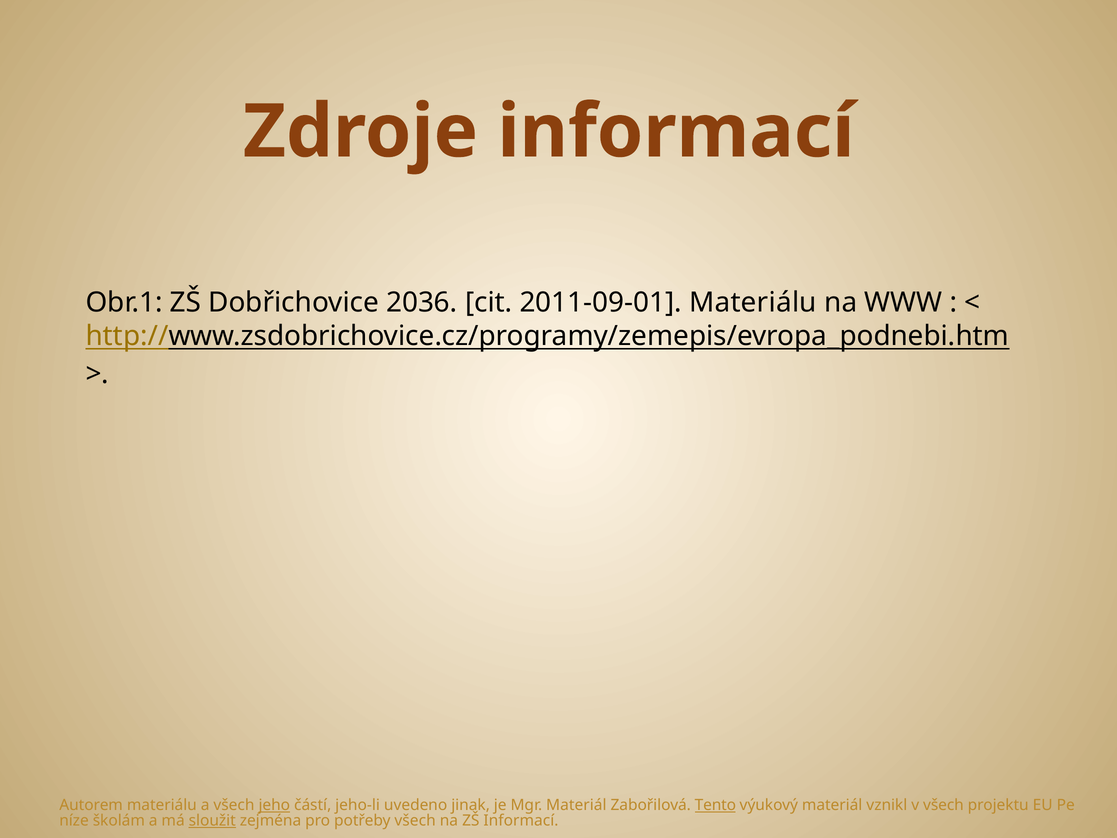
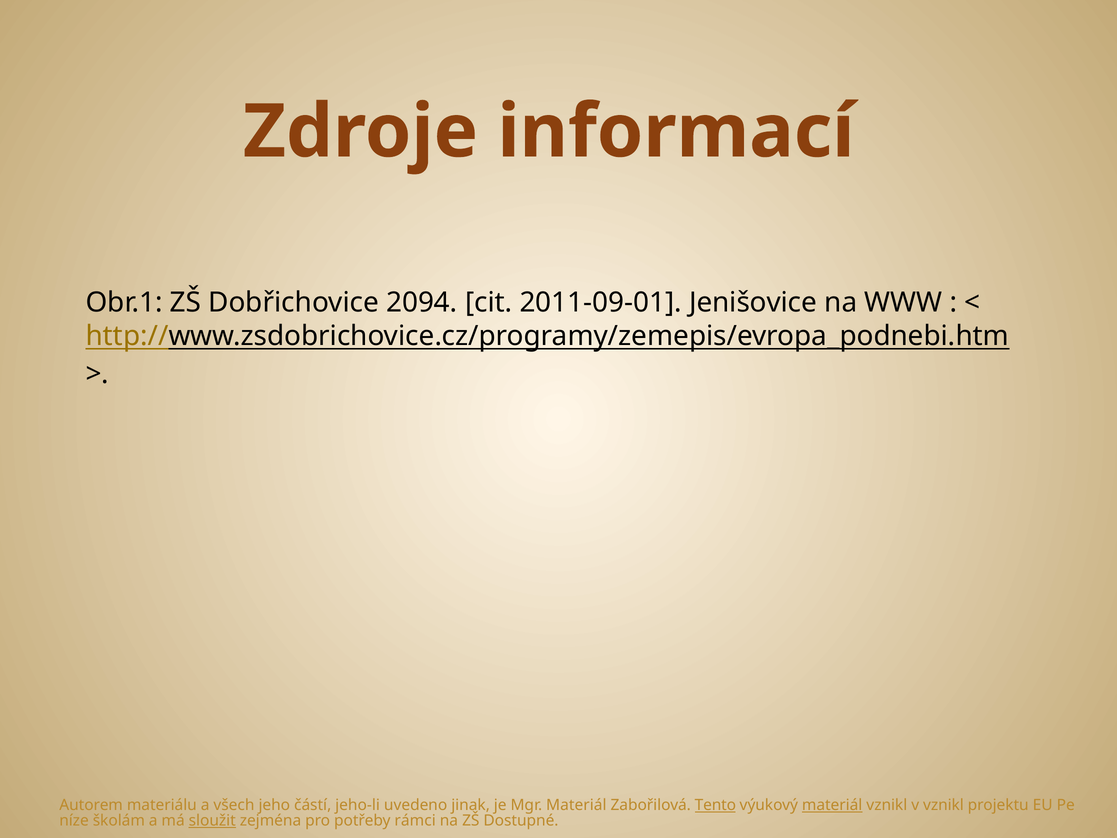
2036: 2036 -> 2094
2011-09-01 Materiálu: Materiálu -> Jenišovice
jeho underline: present -> none
materiál at (832, 805) underline: none -> present
v všech: všech -> vznikl
potřeby všech: všech -> rámci
ZŠ Informací: Informací -> Dostupné
